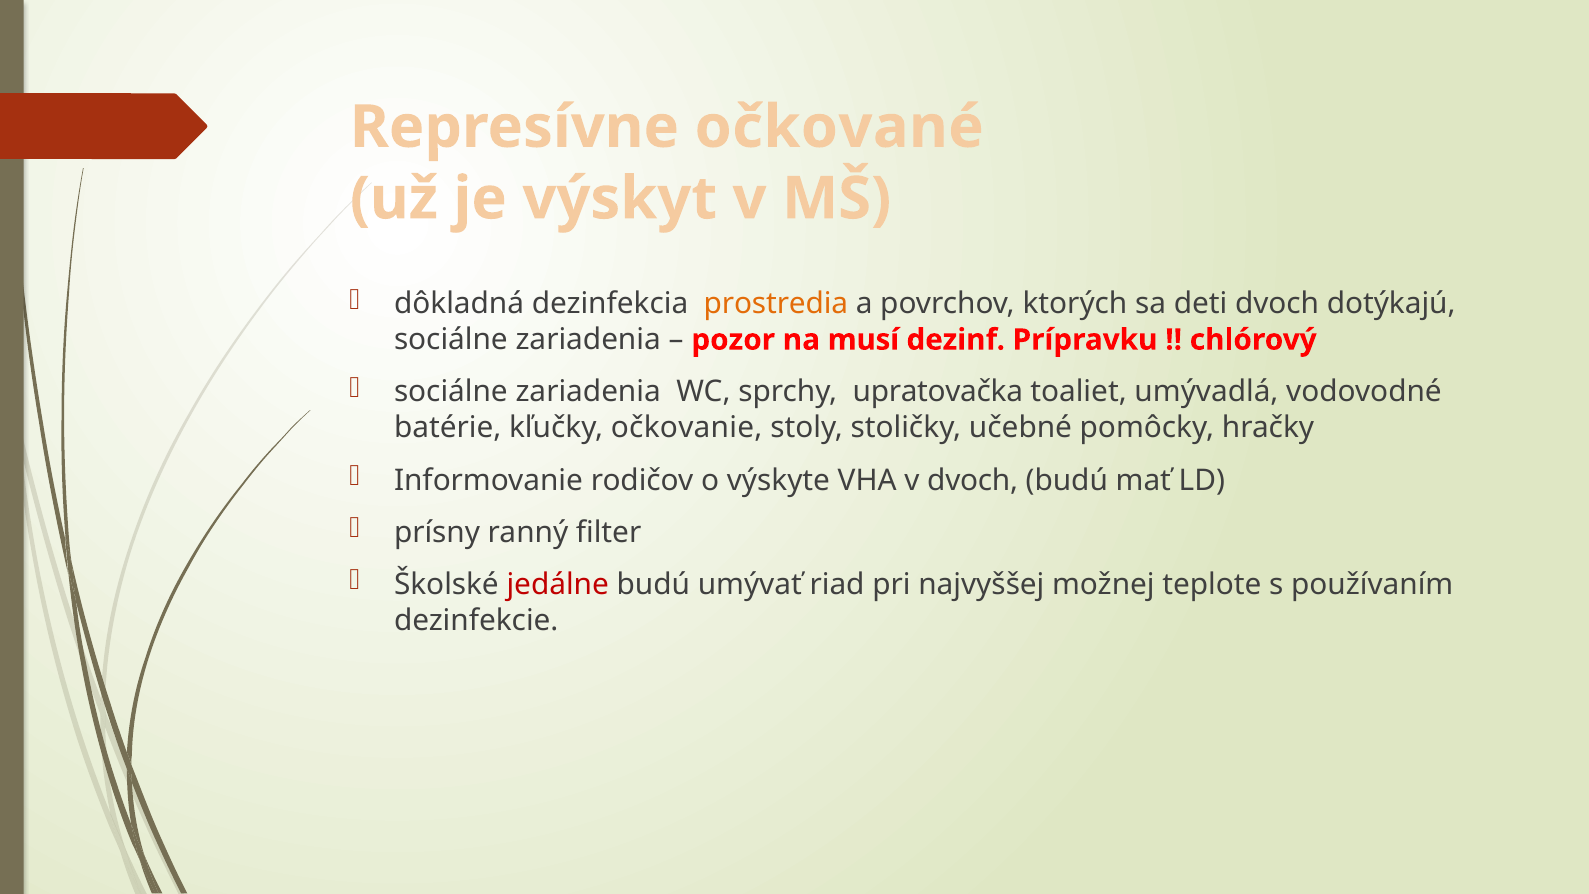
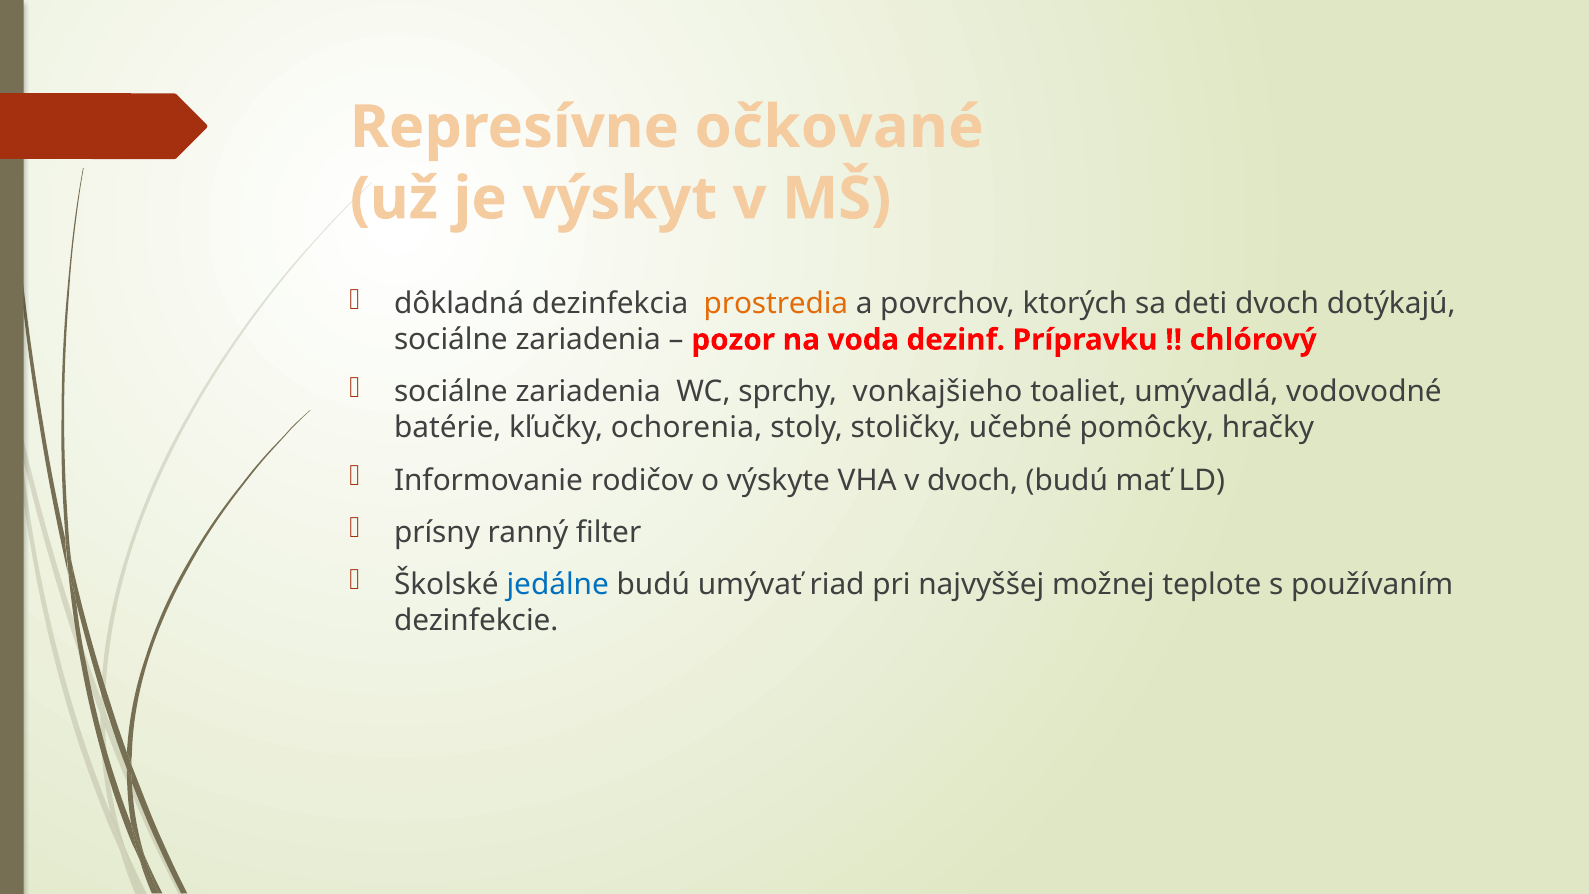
musí: musí -> voda
upratovačka: upratovačka -> vonkajšieho
očkovanie: očkovanie -> ochorenia
jedálne colour: red -> blue
